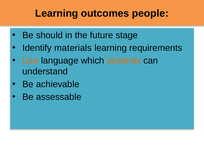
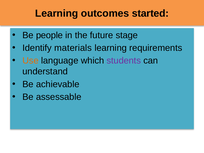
people: people -> started
should: should -> people
students colour: orange -> purple
